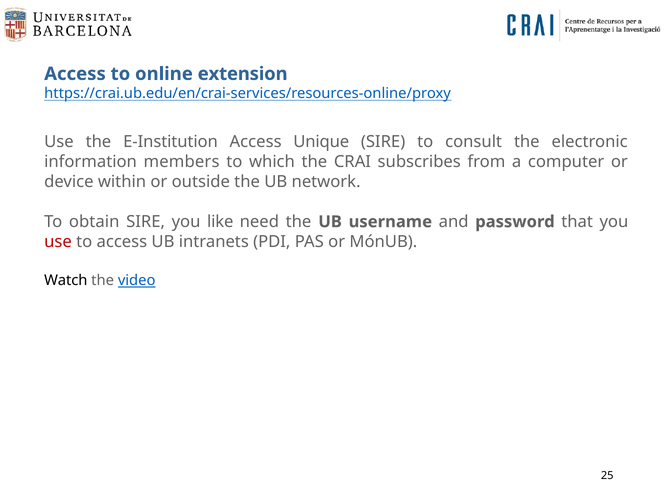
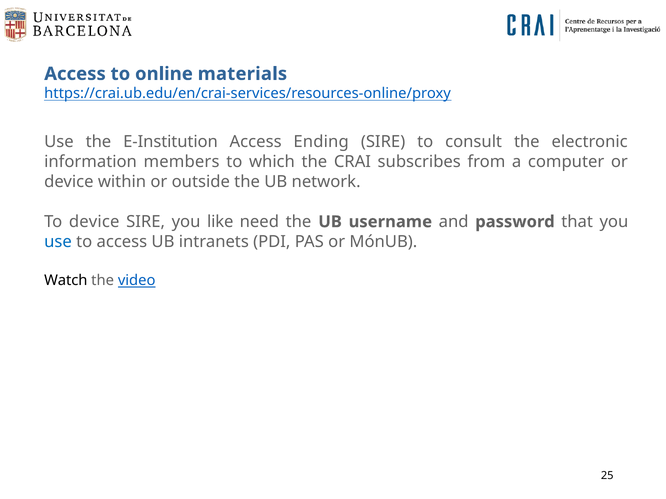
extension: extension -> materials
Unique: Unique -> Ending
To obtain: obtain -> device
use at (58, 242) colour: red -> blue
